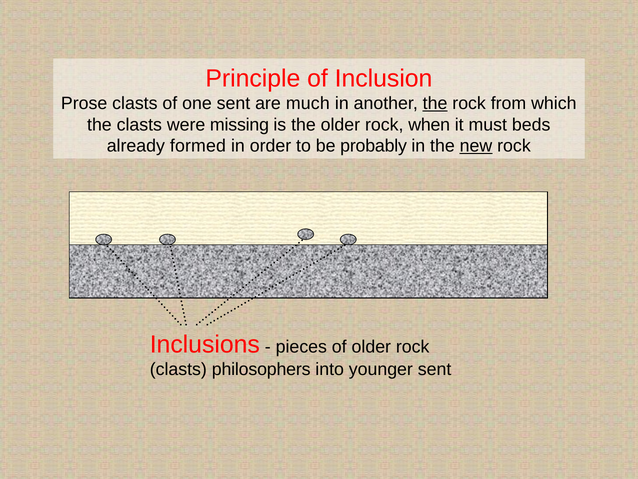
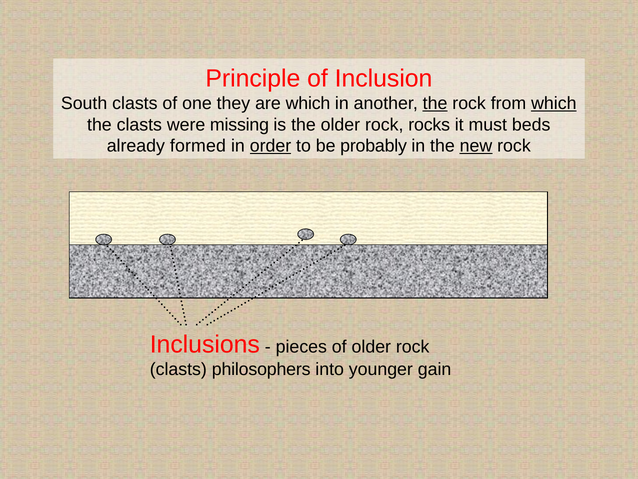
Prose: Prose -> South
one sent: sent -> they
are much: much -> which
which at (554, 103) underline: none -> present
when: when -> rocks
order underline: none -> present
younger sent: sent -> gain
